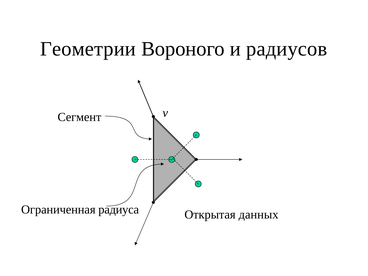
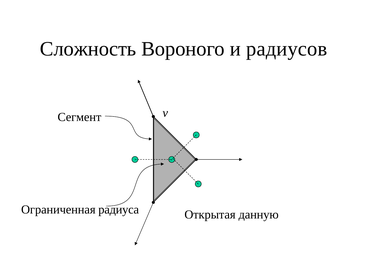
Геометрии: Геометрии -> Сложность
данных: данных -> данную
